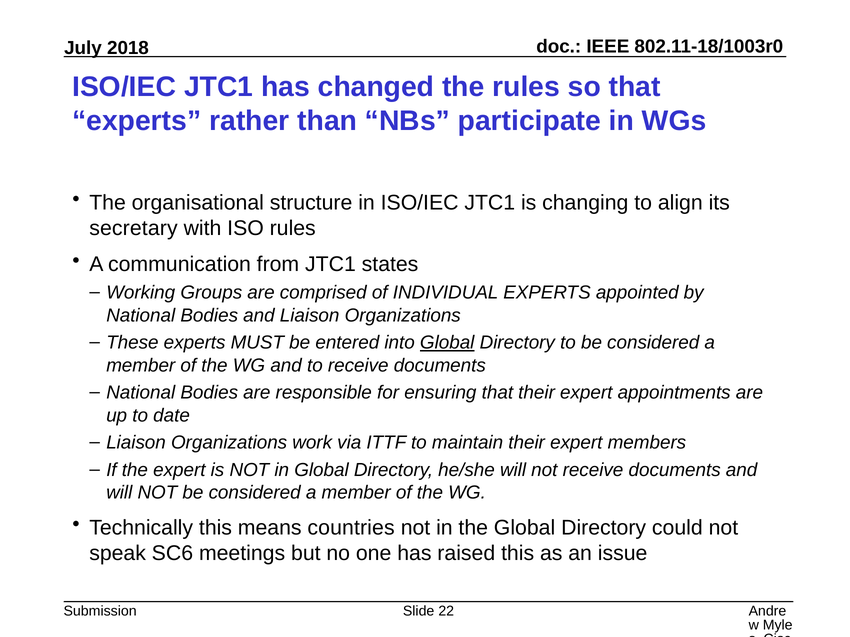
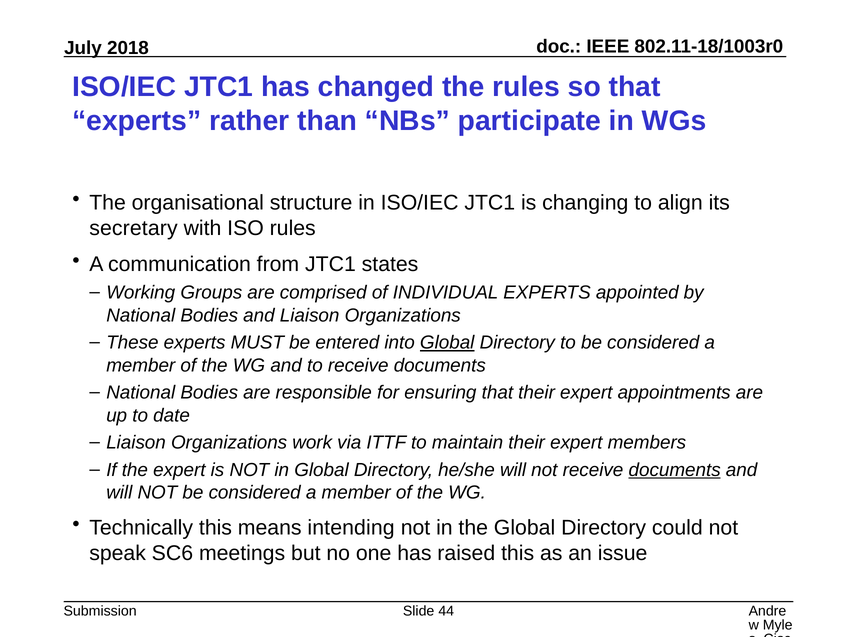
documents at (675, 470) underline: none -> present
countries: countries -> intending
22: 22 -> 44
